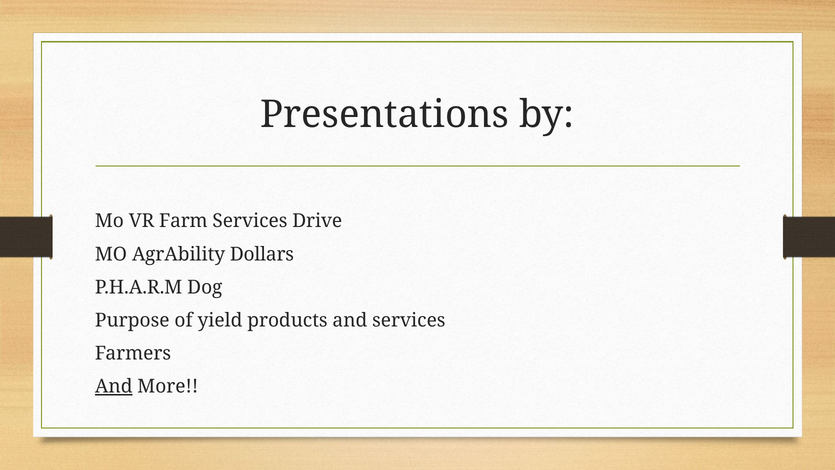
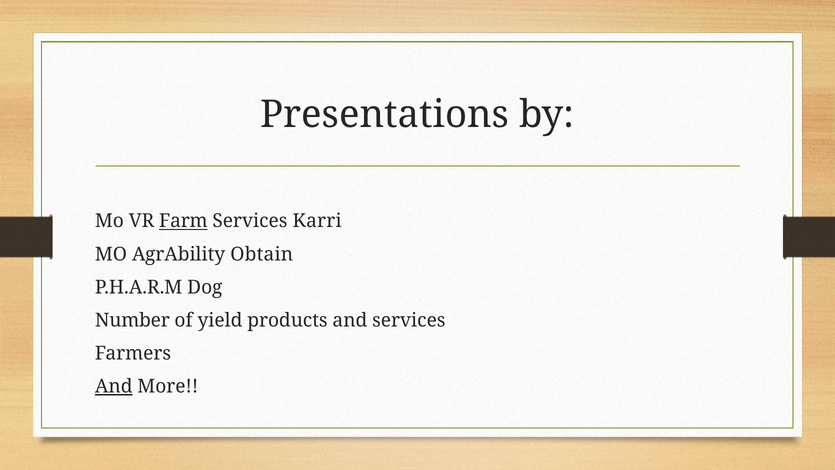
Farm underline: none -> present
Drive: Drive -> Karri
Dollars: Dollars -> Obtain
Purpose: Purpose -> Number
